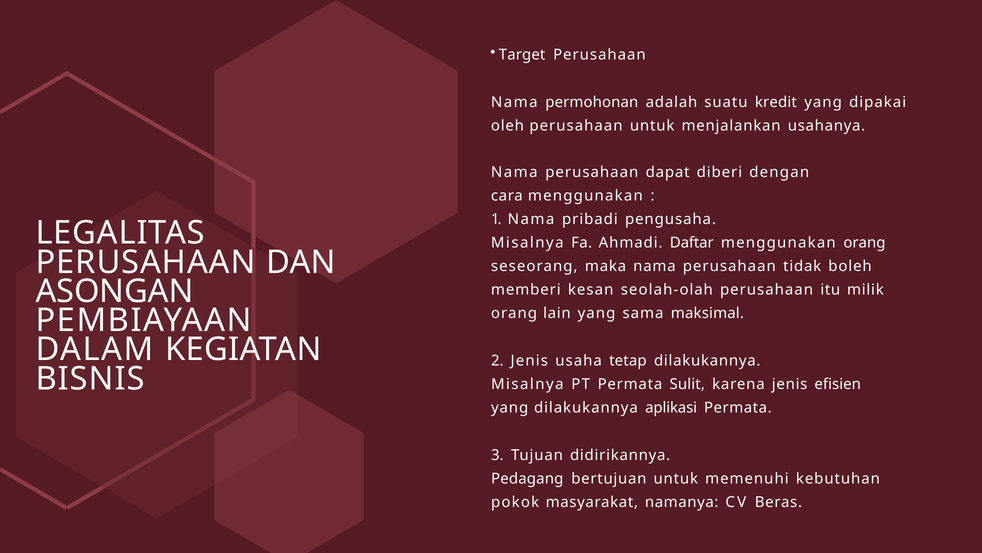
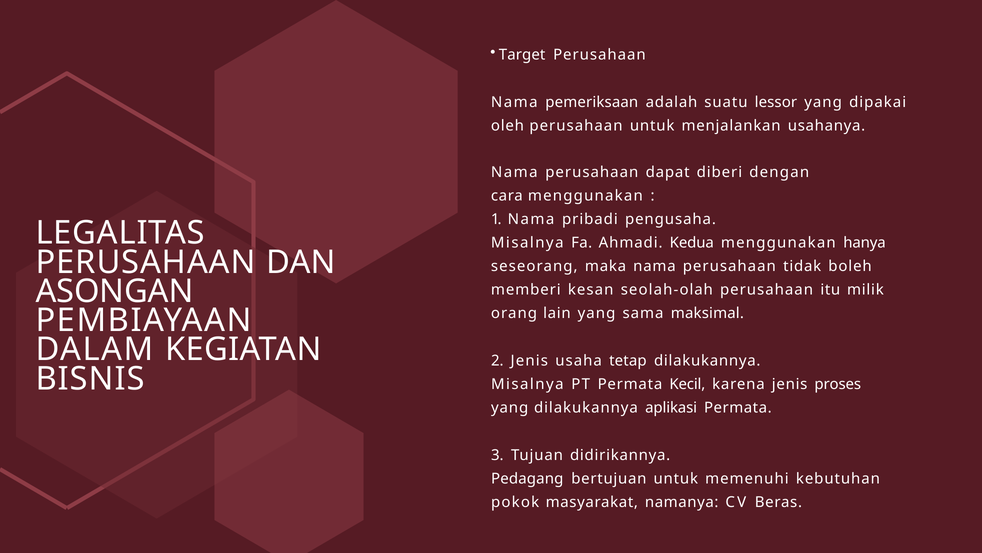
permohonan: permohonan -> pemeriksaan
kredit: kredit -> lessor
Daftar: Daftar -> Kedua
menggunakan orang: orang -> hanya
Sulit: Sulit -> Kecil
efisien: efisien -> proses
